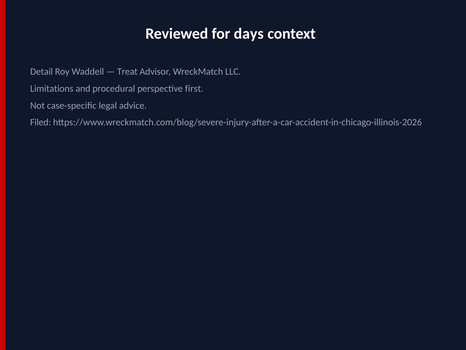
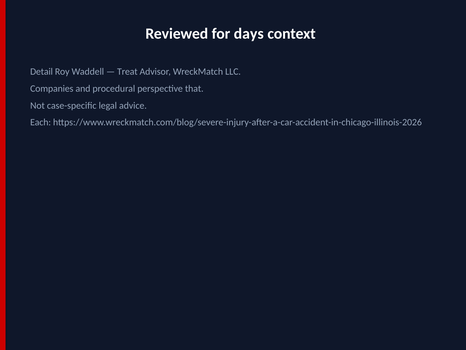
Limitations: Limitations -> Companies
first: first -> that
Filed: Filed -> Each
